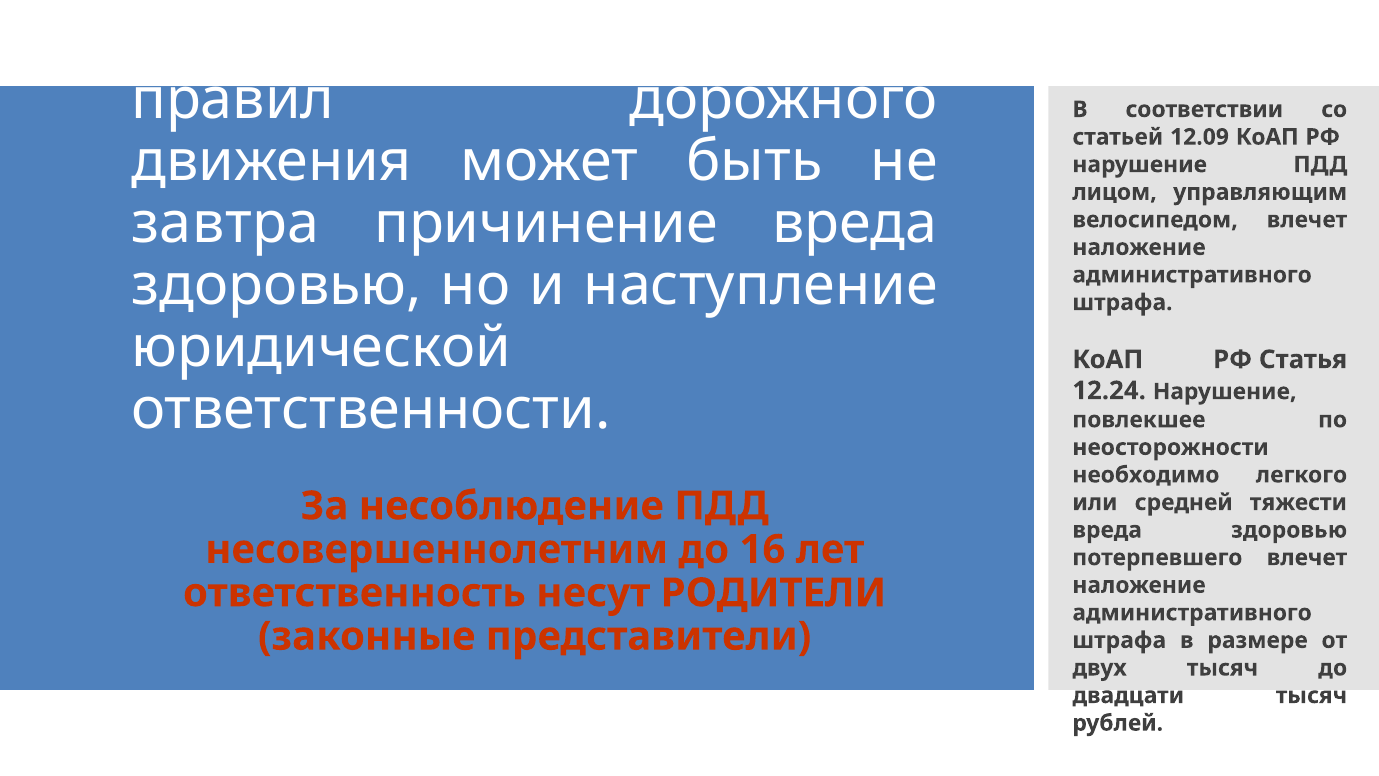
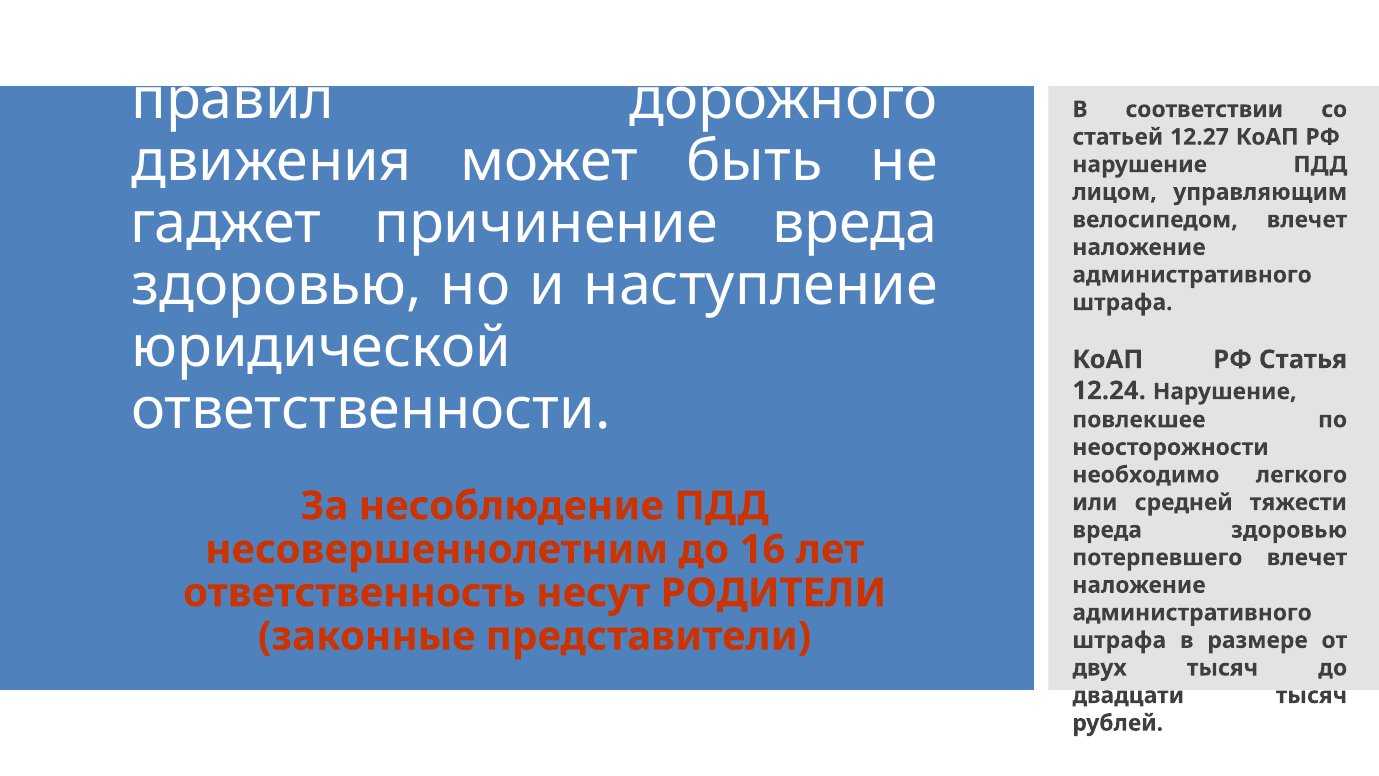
12.09: 12.09 -> 12.27
завтра: завтра -> гаджет
